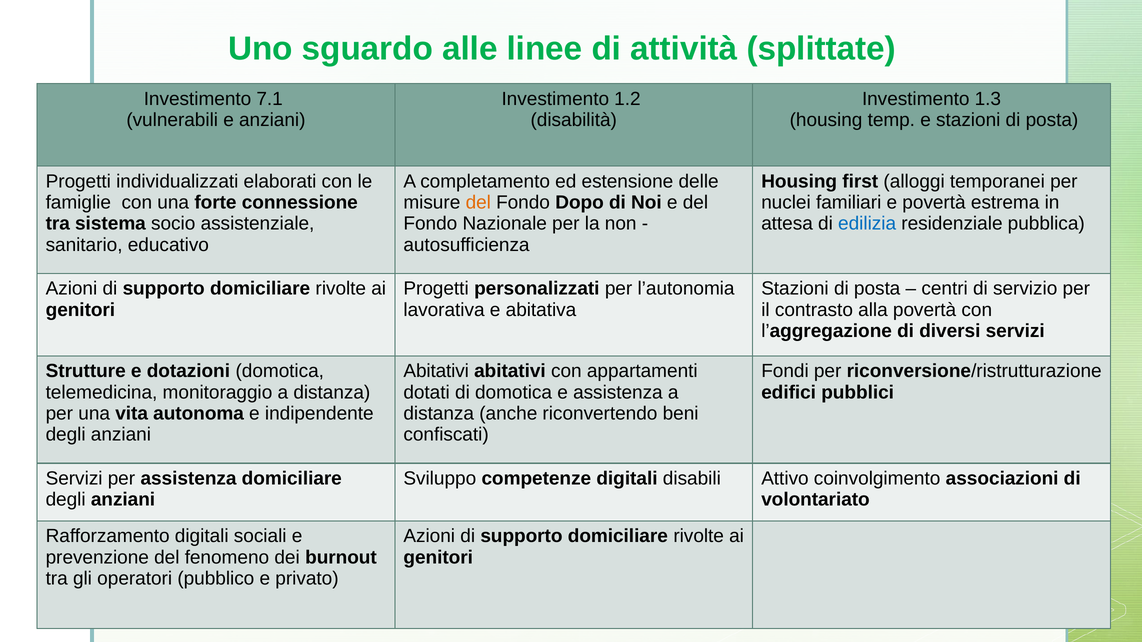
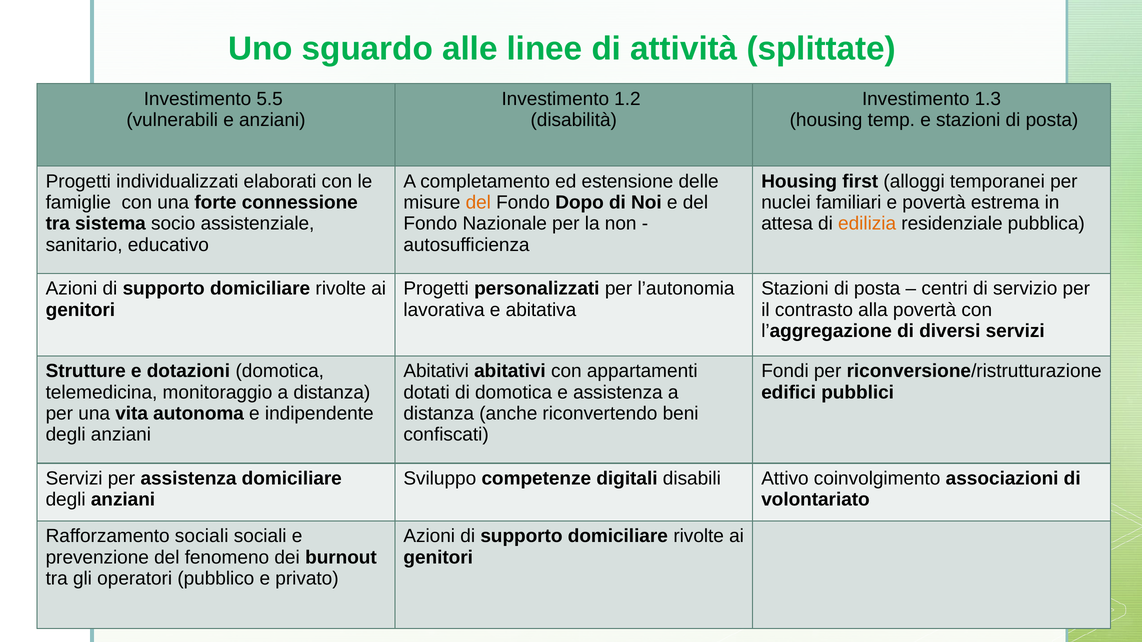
7.1: 7.1 -> 5.5
edilizia colour: blue -> orange
Rafforzamento digitali: digitali -> sociali
